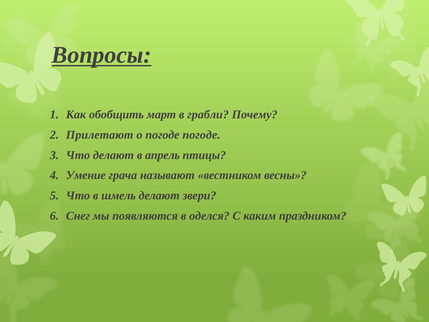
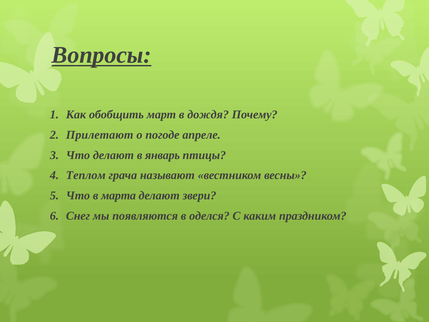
грабли: грабли -> дождя
погоде погоде: погоде -> апреле
апрель: апрель -> январь
Умение: Умение -> Теплом
шмель: шмель -> марта
